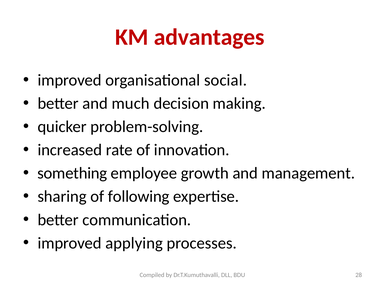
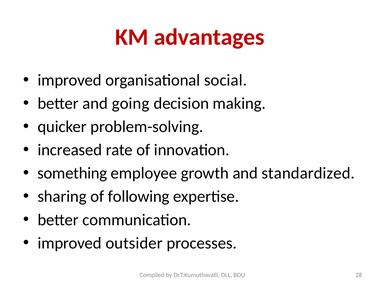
much: much -> going
management: management -> standardized
applying: applying -> outsider
